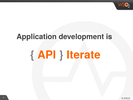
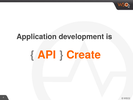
Iterate: Iterate -> Create
